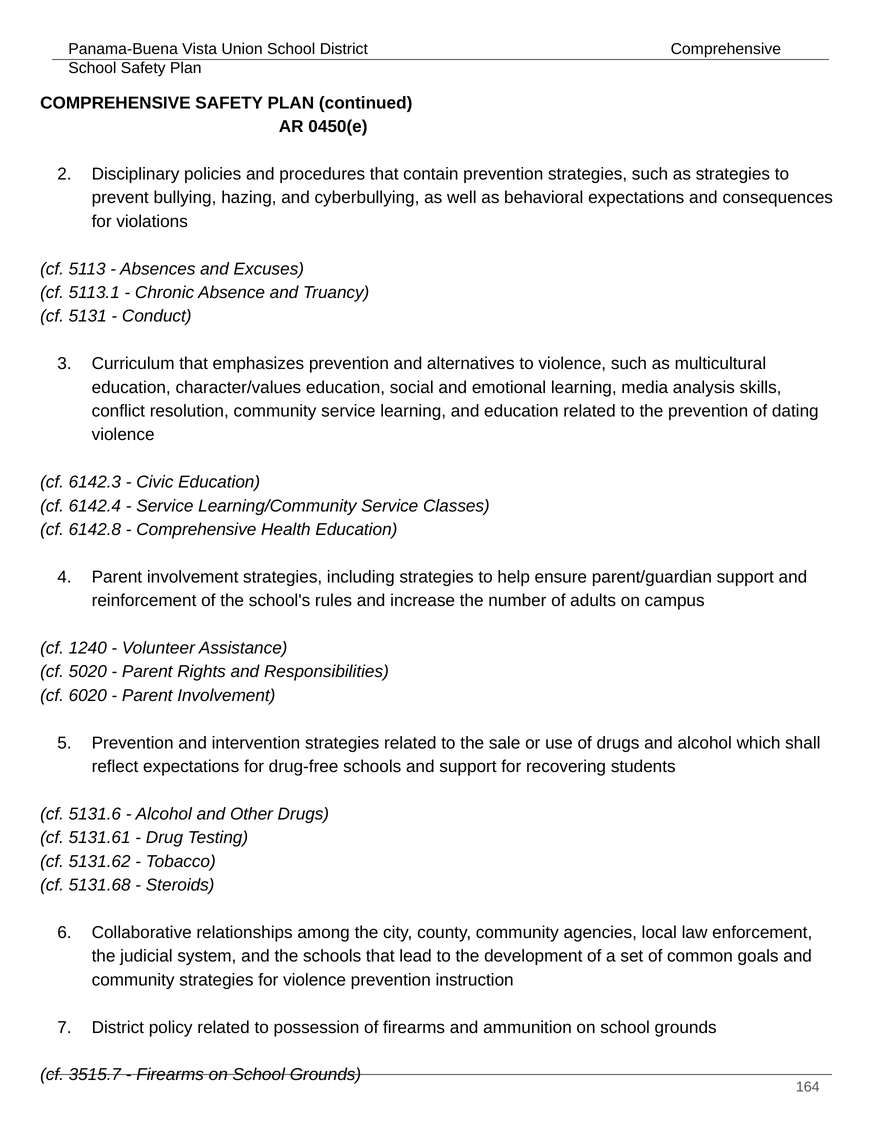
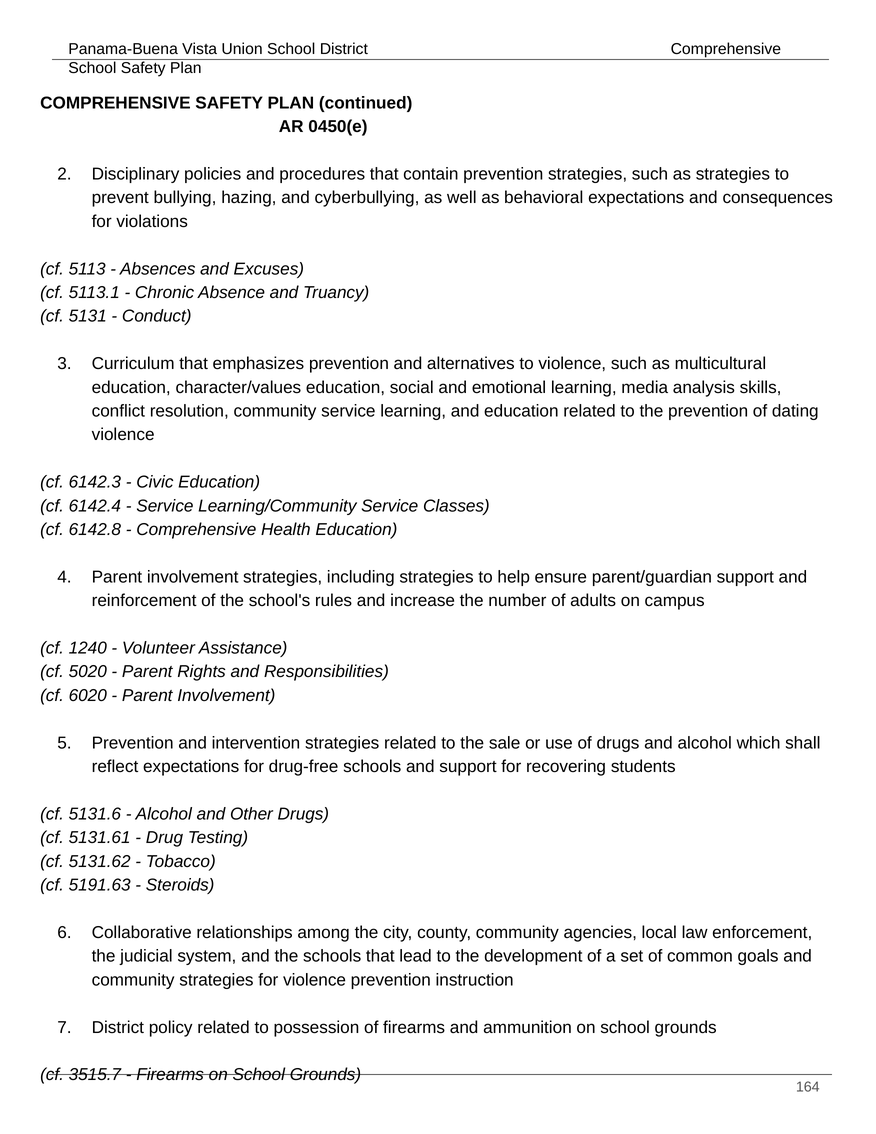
5131.68: 5131.68 -> 5191.63
